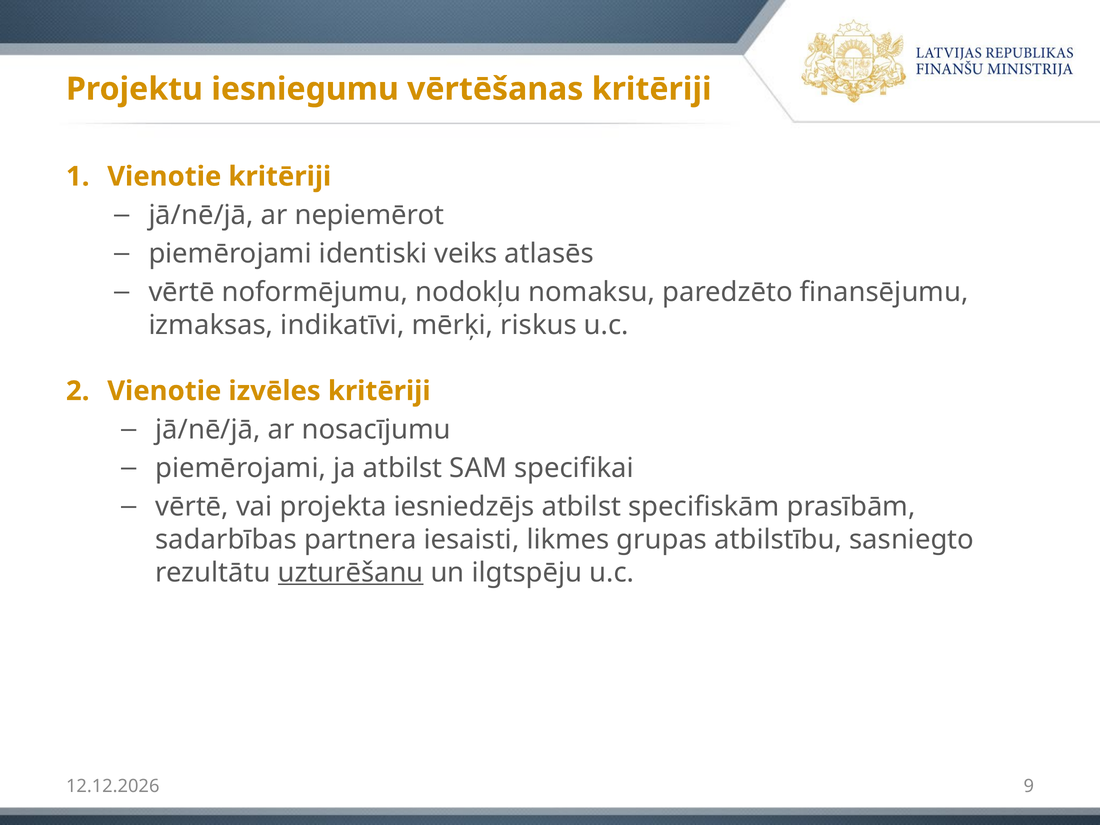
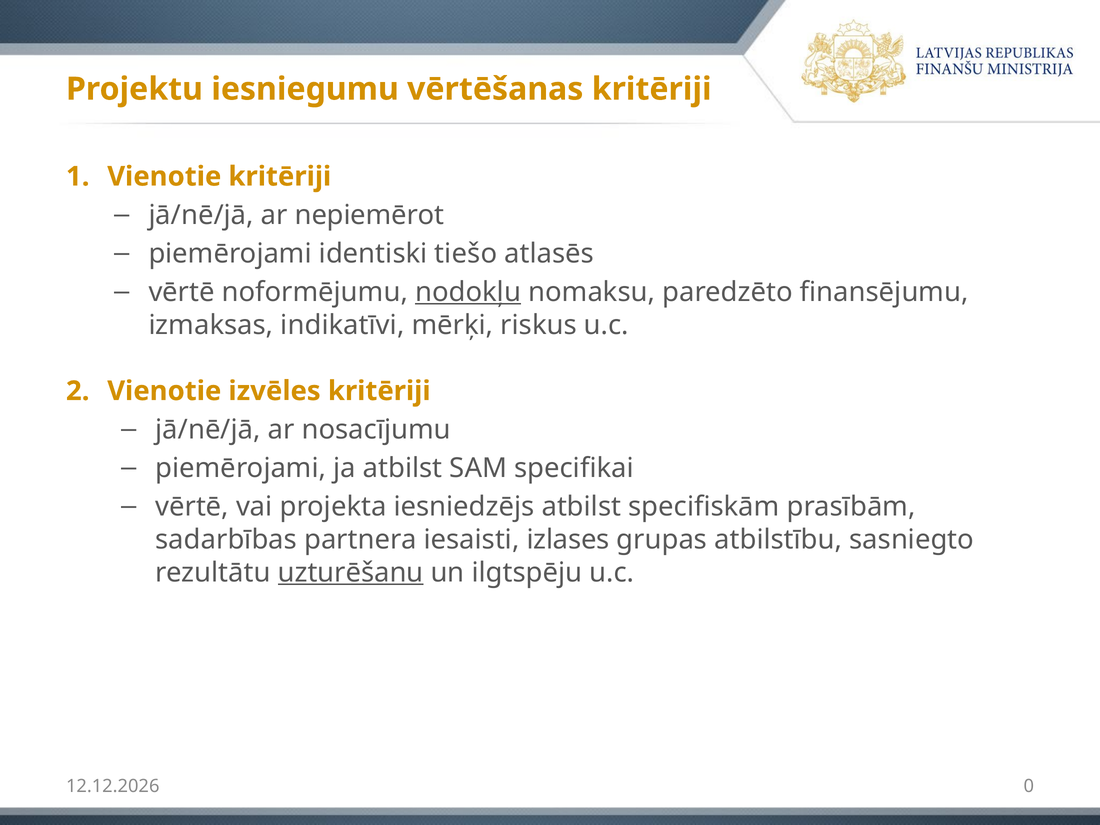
veiks: veiks -> tiešo
nodokļu underline: none -> present
likmes: likmes -> izlases
9: 9 -> 0
